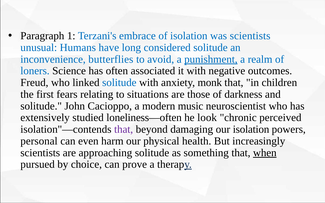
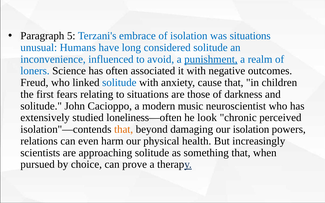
1: 1 -> 5
was scientists: scientists -> situations
butterflies: butterflies -> influenced
monk: monk -> cause
that at (124, 129) colour: purple -> orange
personal: personal -> relations
when underline: present -> none
